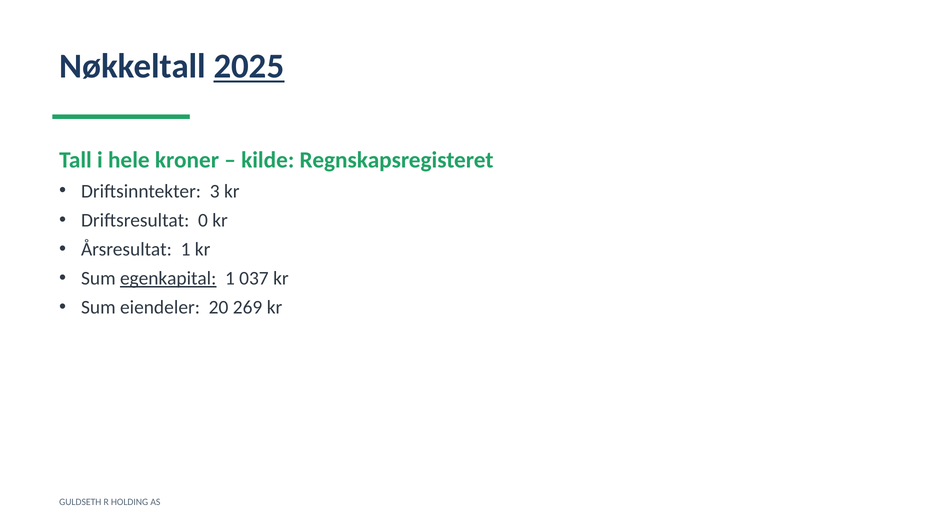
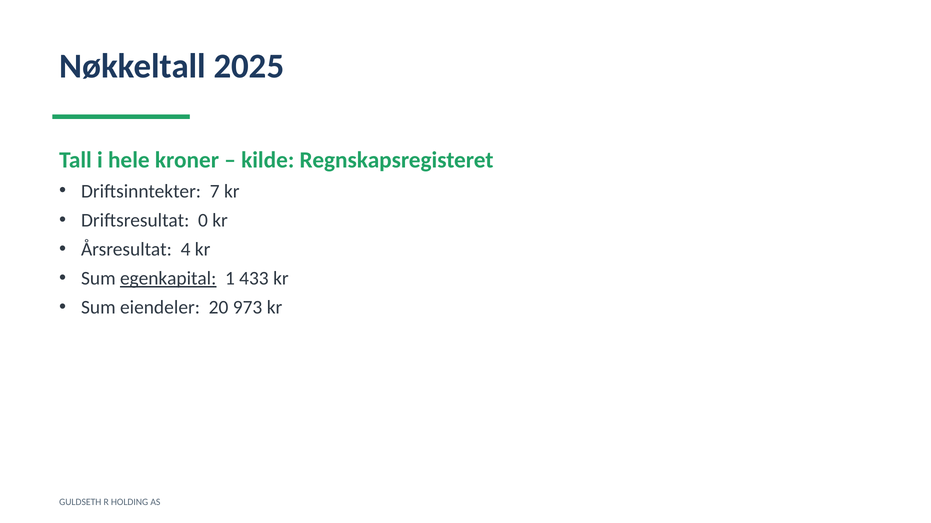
2025 underline: present -> none
3: 3 -> 7
Årsresultat 1: 1 -> 4
037: 037 -> 433
269: 269 -> 973
